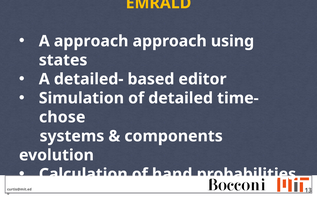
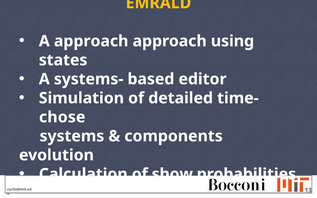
detailed-: detailed- -> systems-
hand: hand -> show
